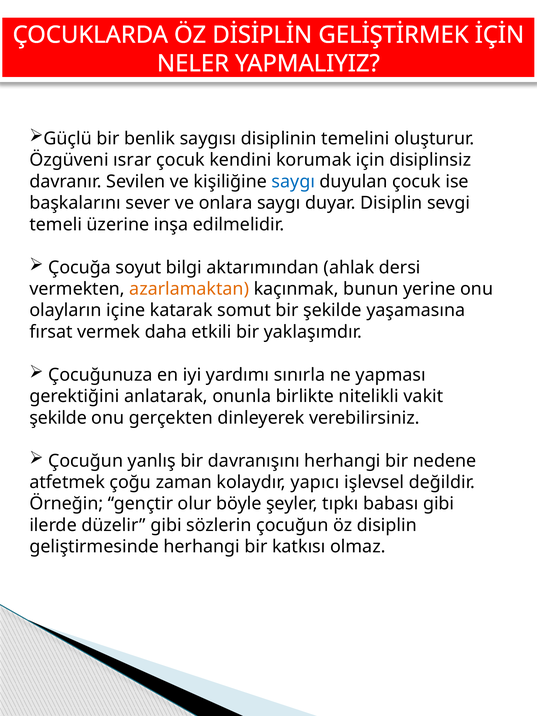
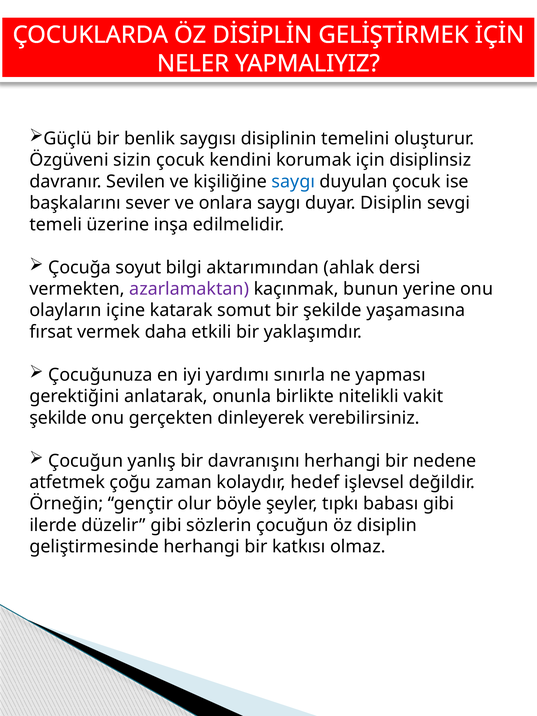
ısrar: ısrar -> sizin
azarlamaktan colour: orange -> purple
yapıcı: yapıcı -> hedef
